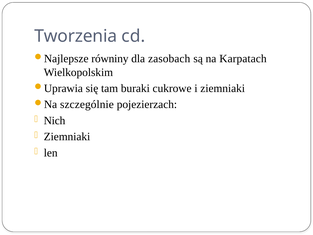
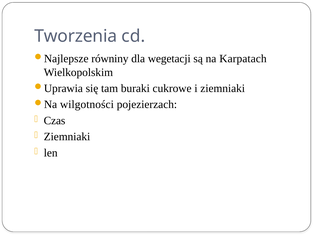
zasobach: zasobach -> wegetacji
szczególnie: szczególnie -> wilgotności
Nich: Nich -> Czas
